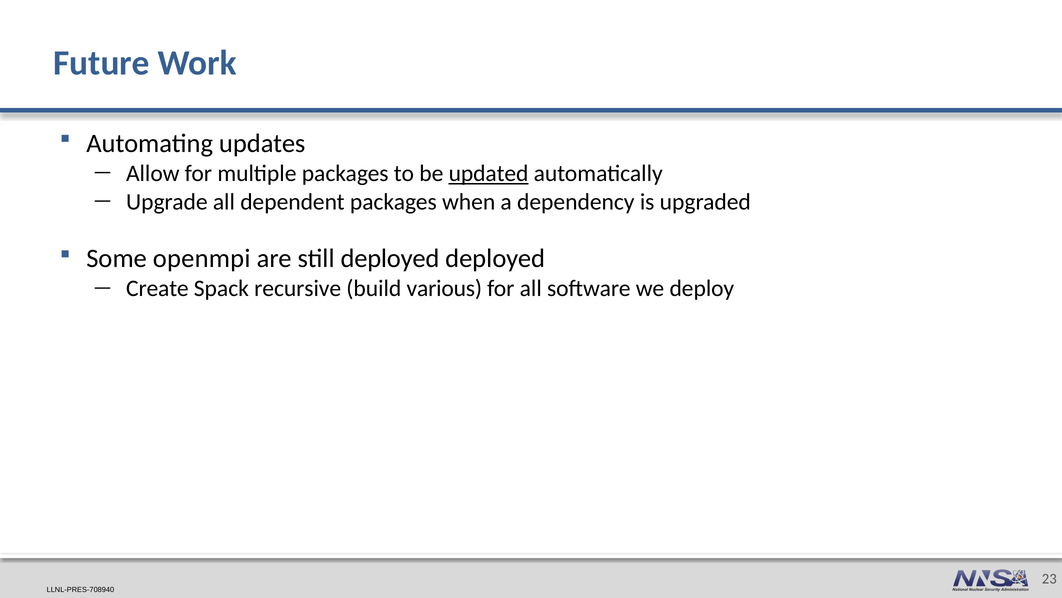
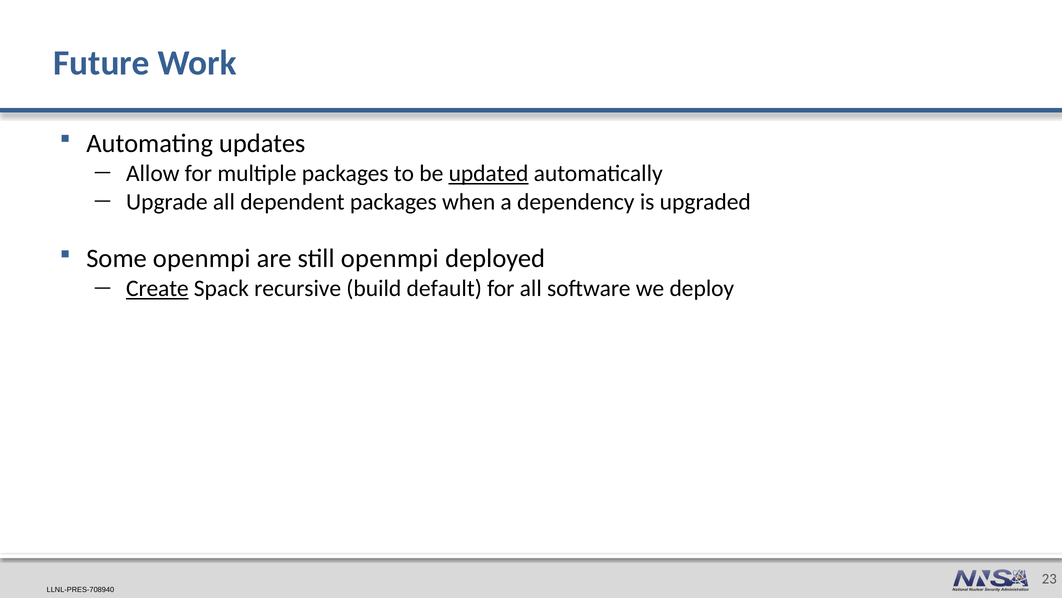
still deployed: deployed -> openmpi
Create underline: none -> present
various: various -> default
